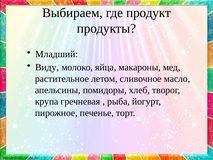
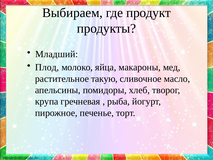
Виду: Виду -> Плод
летом: летом -> такую
